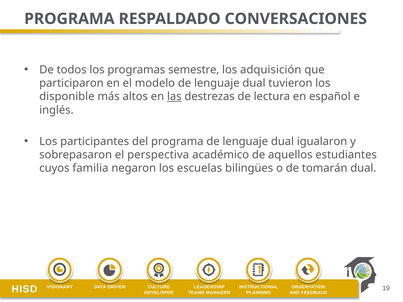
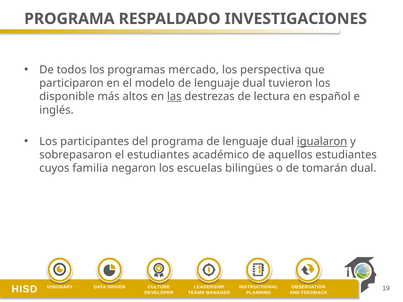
CONVERSACIONES: CONVERSACIONES -> INVESTIGACIONES
semestre: semestre -> mercado
adquisición: adquisición -> perspectiva
igualaron underline: none -> present
el perspectiva: perspectiva -> estudiantes
